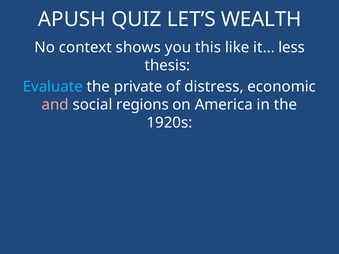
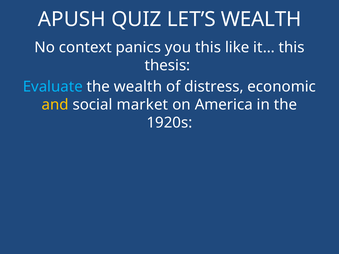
shows: shows -> panics
it… less: less -> this
the private: private -> wealth
and colour: pink -> yellow
regions: regions -> market
